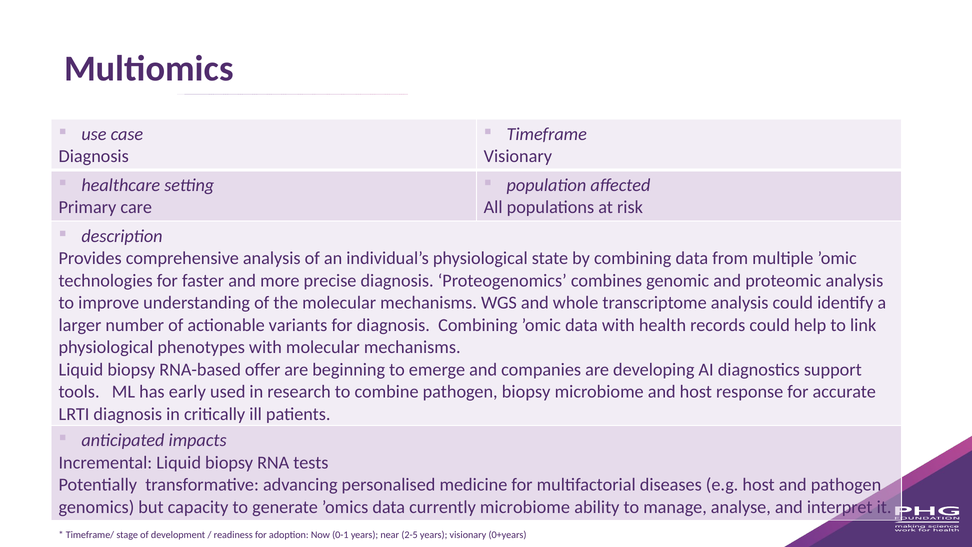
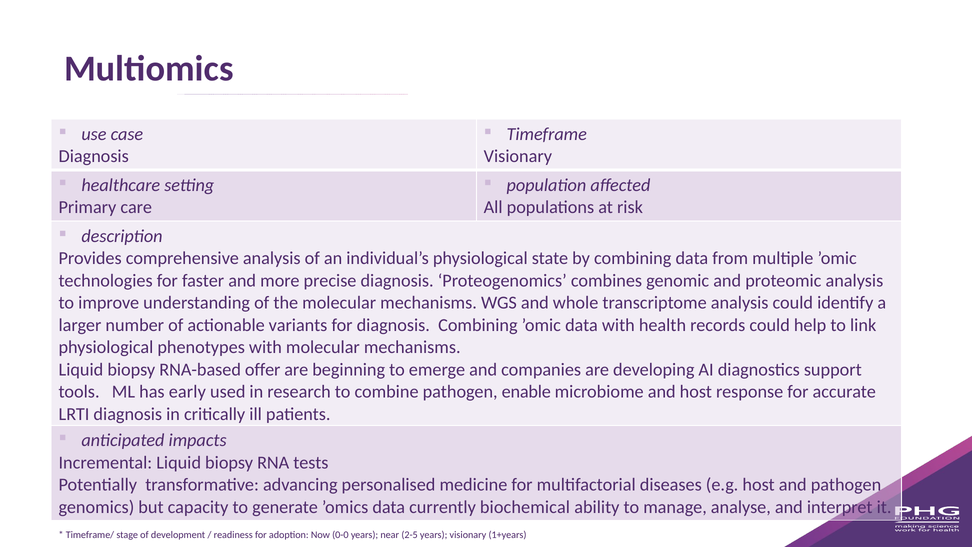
pathogen biopsy: biopsy -> enable
currently microbiome: microbiome -> biochemical
0-1: 0-1 -> 0-0
0+years: 0+years -> 1+years
